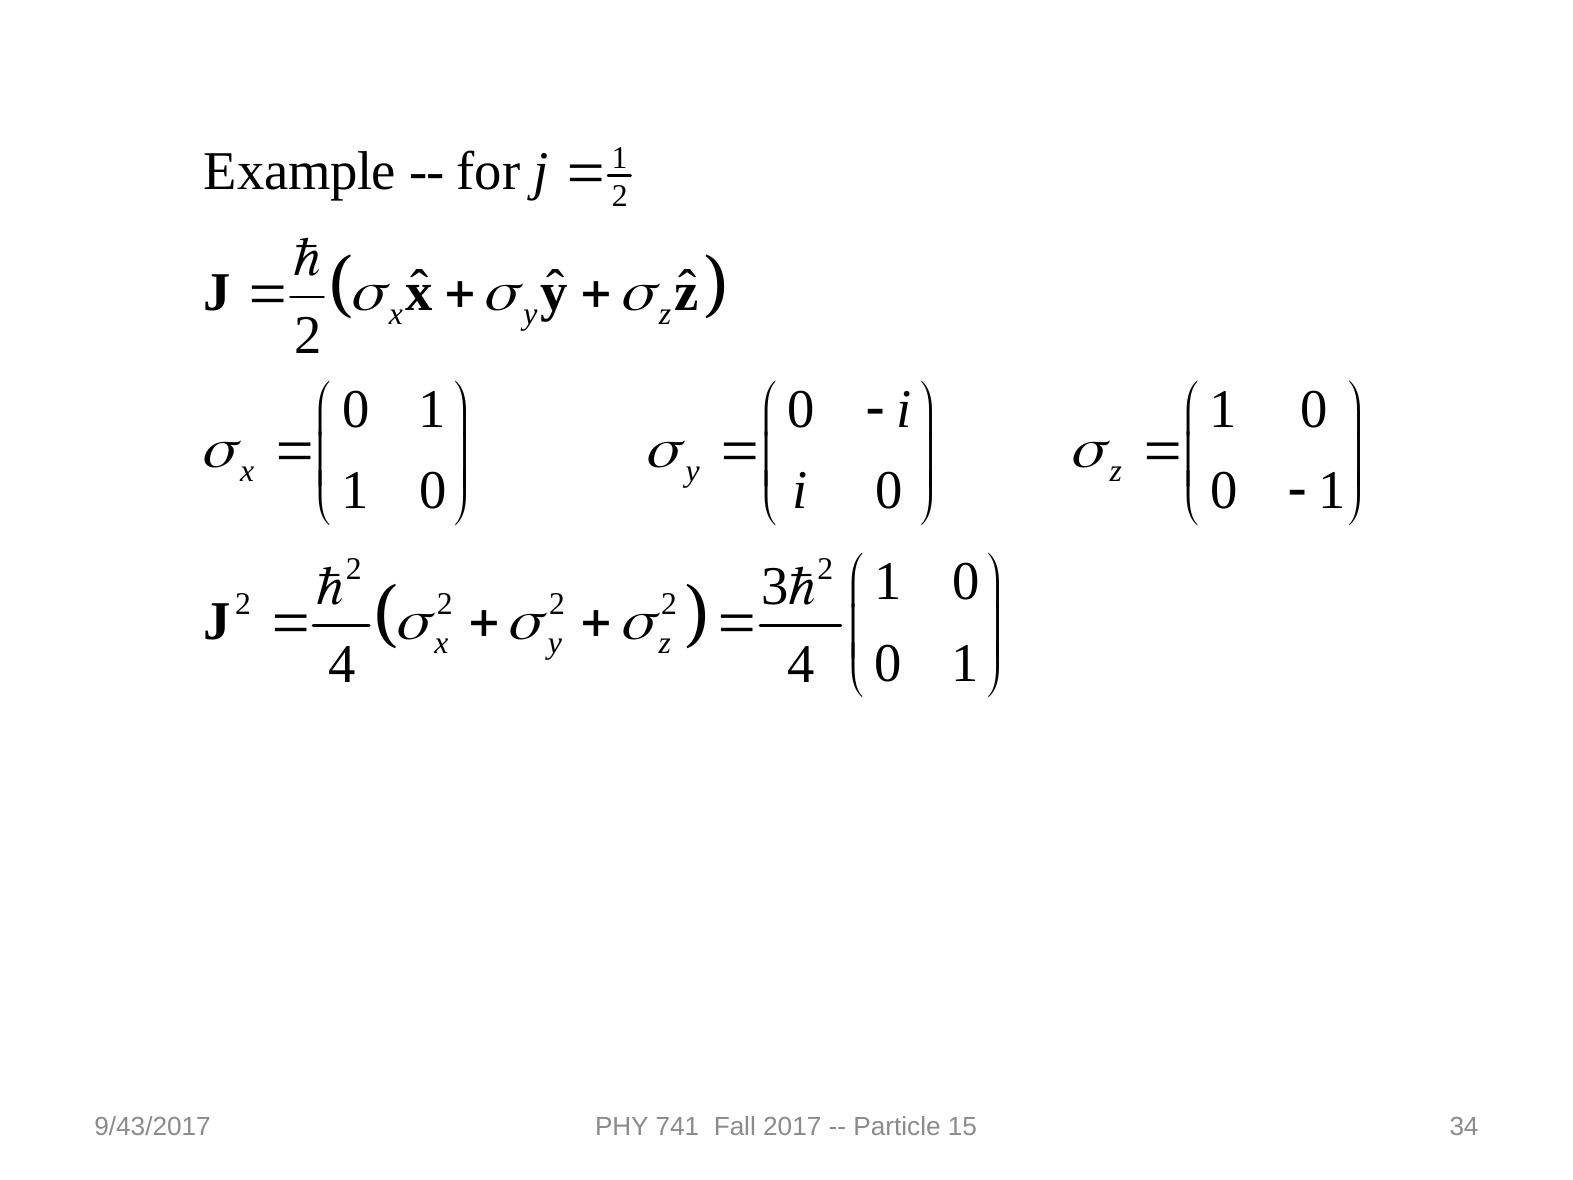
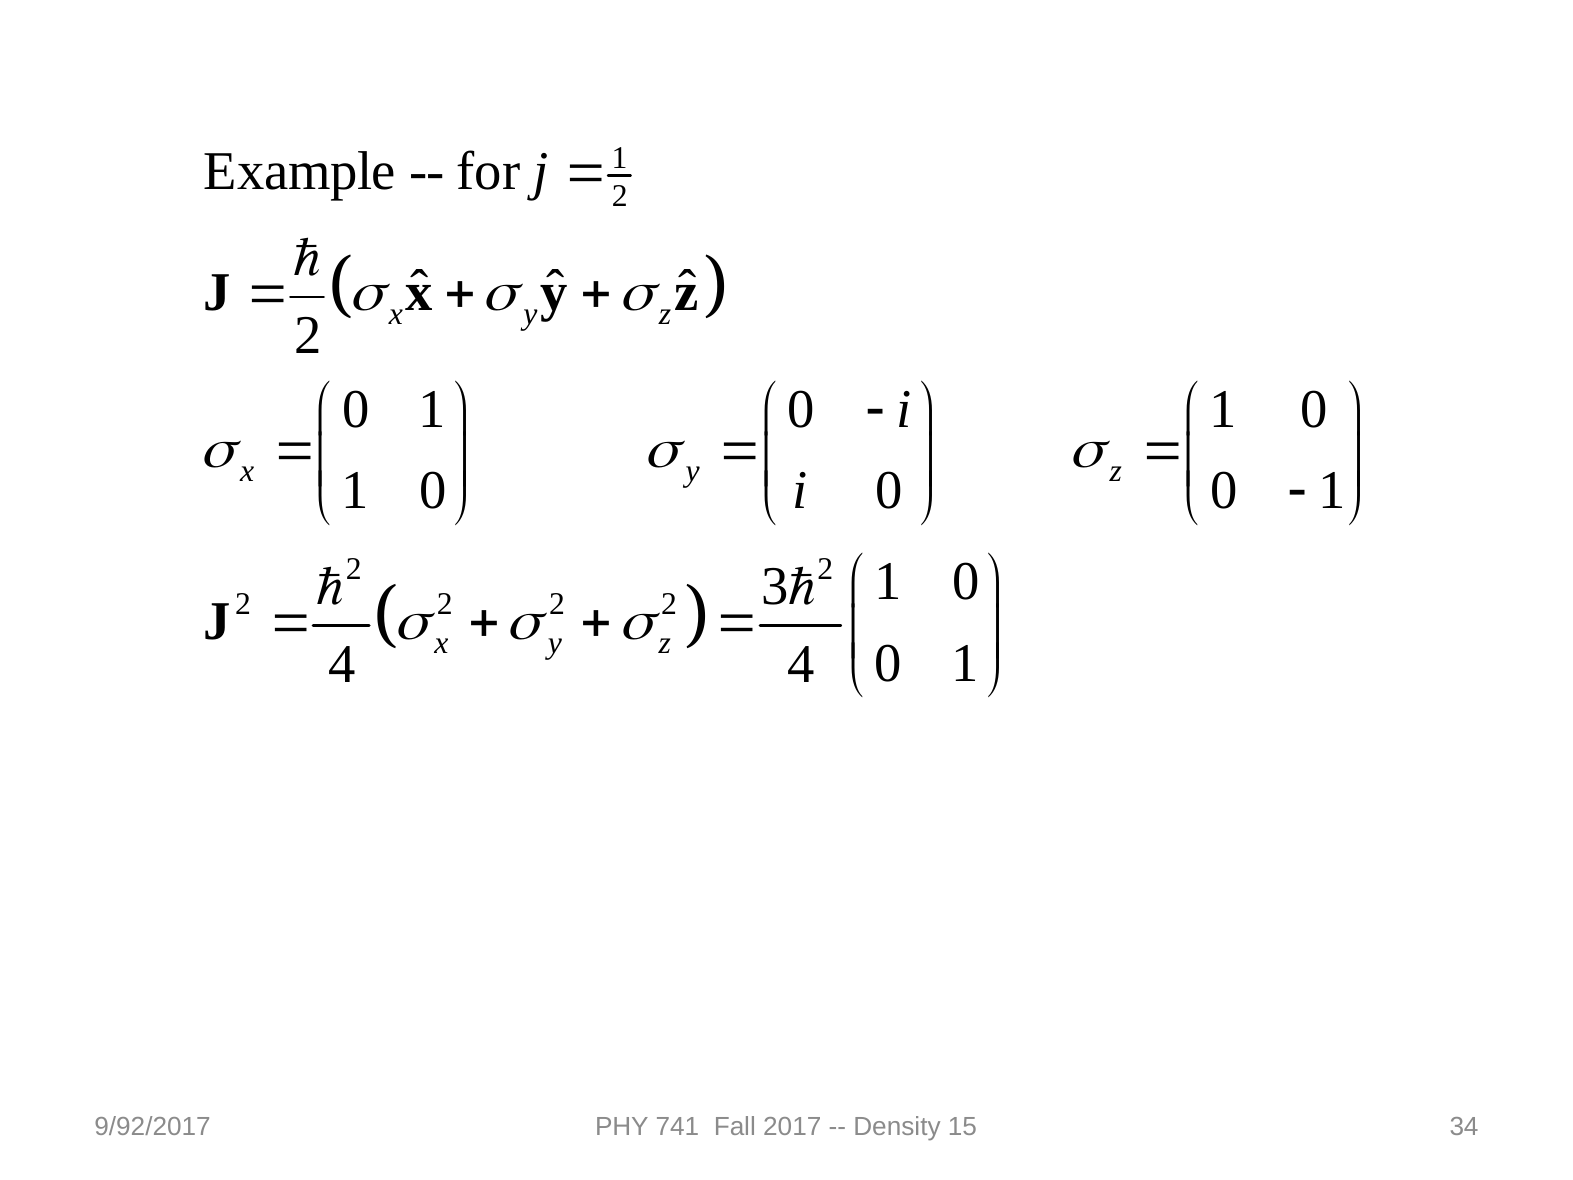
9/43/2017: 9/43/2017 -> 9/92/2017
Particle: Particle -> Density
